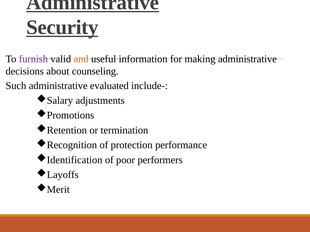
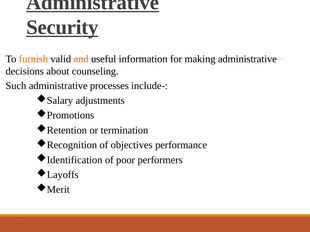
furnish colour: purple -> orange
evaluated: evaluated -> processes
protection: protection -> objectives
